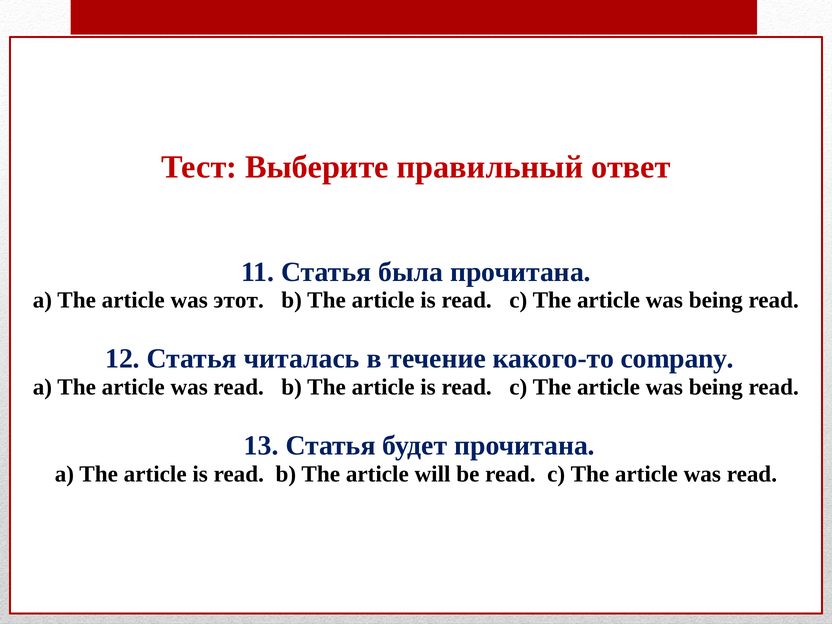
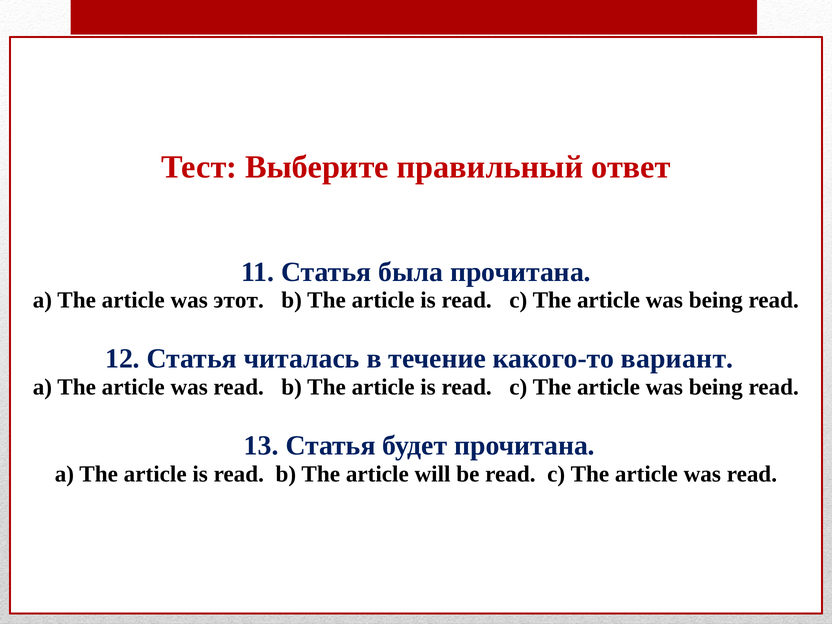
company: company -> вариант
